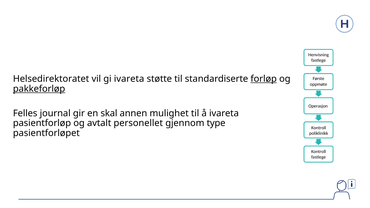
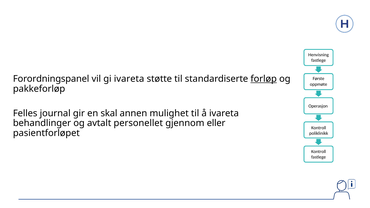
Helsedirektoratet: Helsedirektoratet -> Forordningspanel
pakkeforløp underline: present -> none
pasientforløp: pasientforløp -> behandlinger
type: type -> eller
